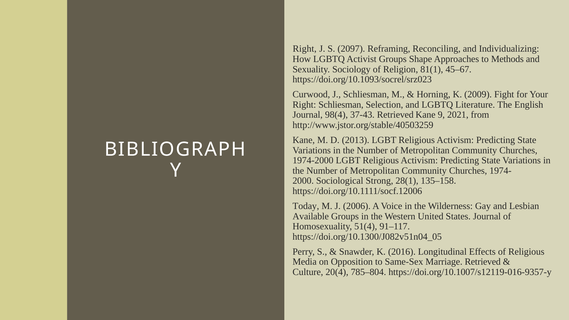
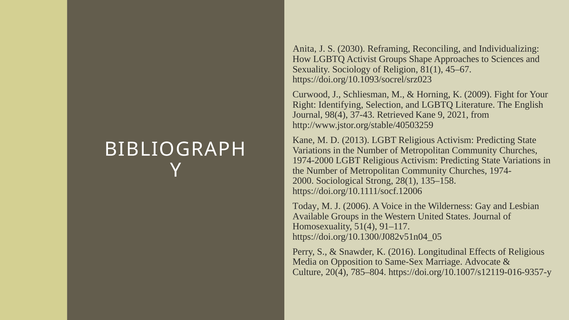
Right at (305, 49): Right -> Anita
2097: 2097 -> 2030
Methods: Methods -> Sciences
Right Schliesman: Schliesman -> Identifying
Marriage Retrieved: Retrieved -> Advocate
